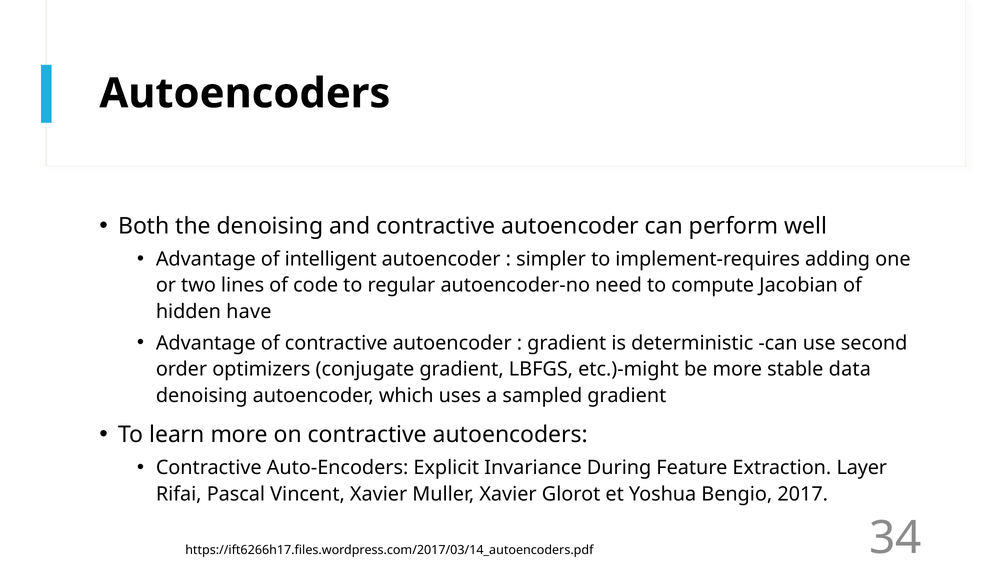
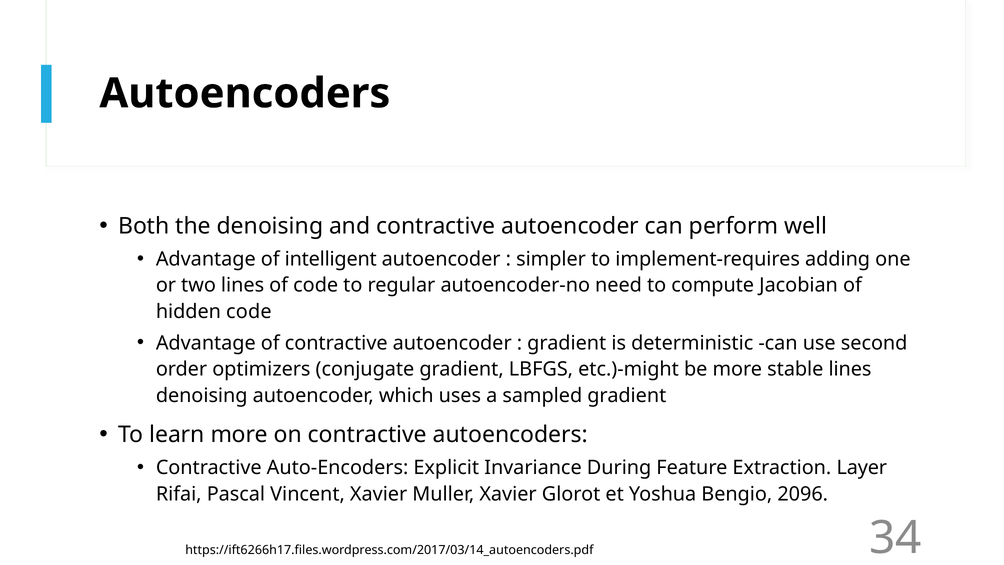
hidden have: have -> code
stable data: data -> lines
2017: 2017 -> 2096
